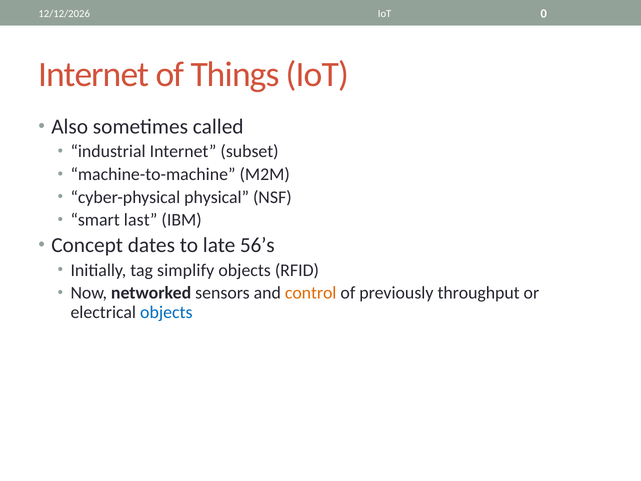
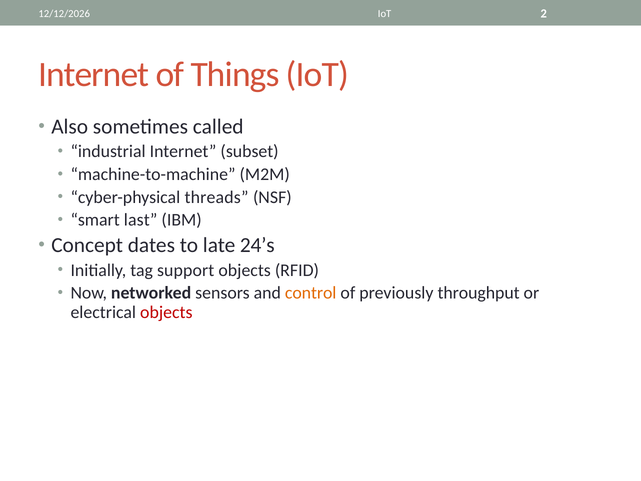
0: 0 -> 2
physical: physical -> threads
56’s: 56’s -> 24’s
simplify: simplify -> support
objects at (166, 312) colour: blue -> red
